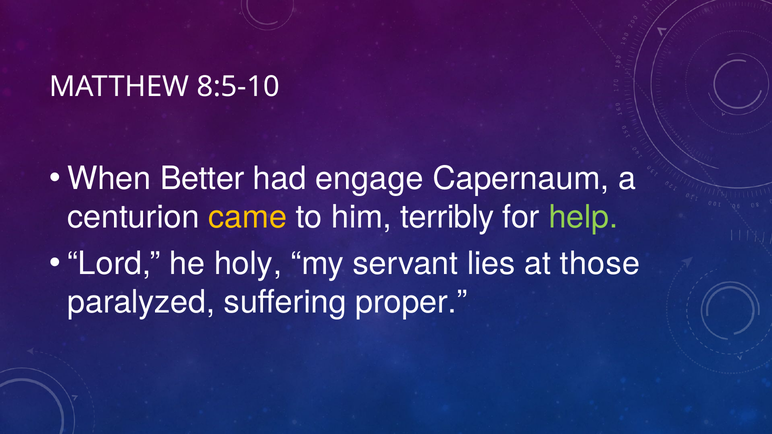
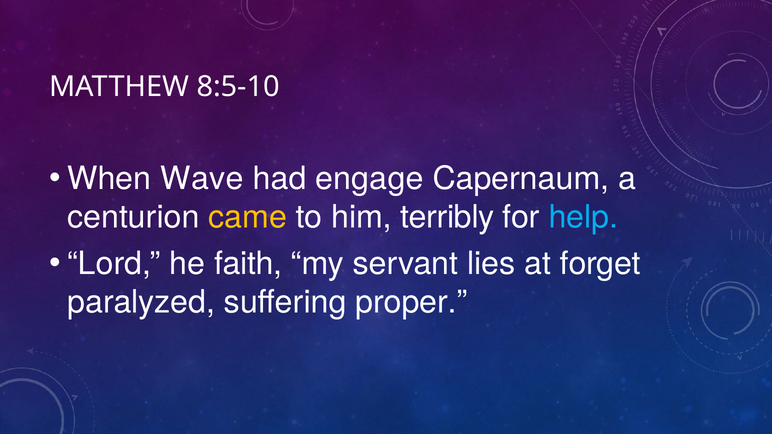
Better: Better -> Wave
help colour: light green -> light blue
holy: holy -> faith
those: those -> forget
